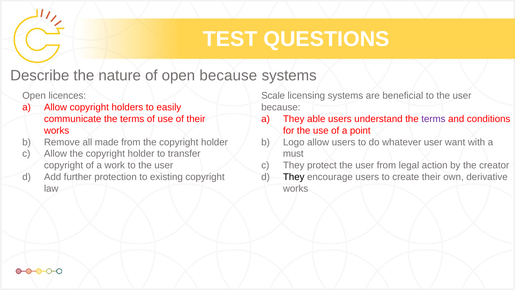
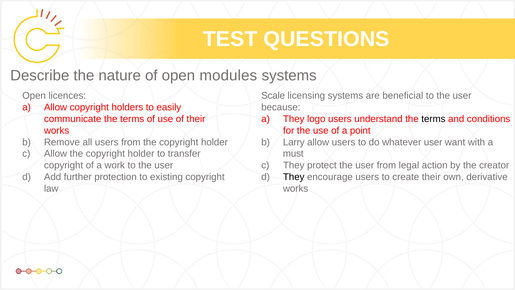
open because: because -> modules
able: able -> logo
terms at (433, 119) colour: purple -> black
all made: made -> users
Logo: Logo -> Larry
